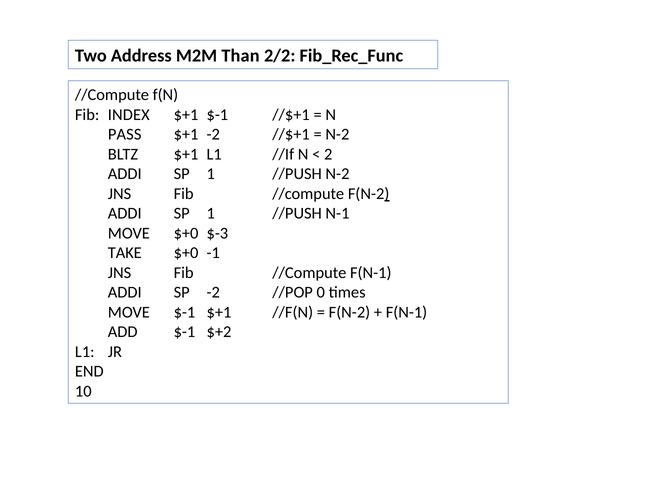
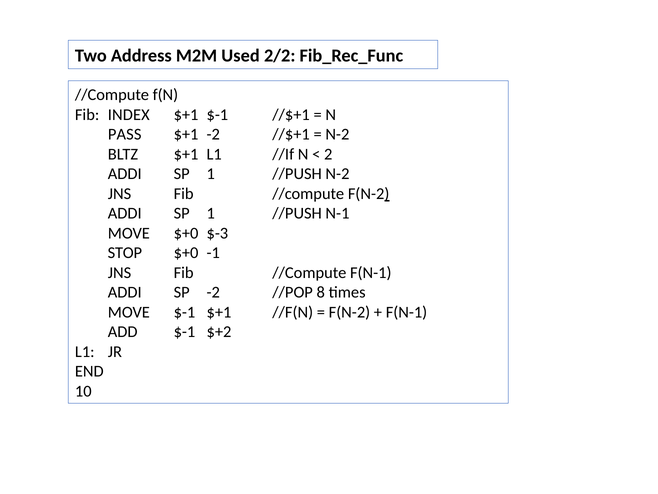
Than: Than -> Used
TAKE: TAKE -> STOP
0: 0 -> 8
